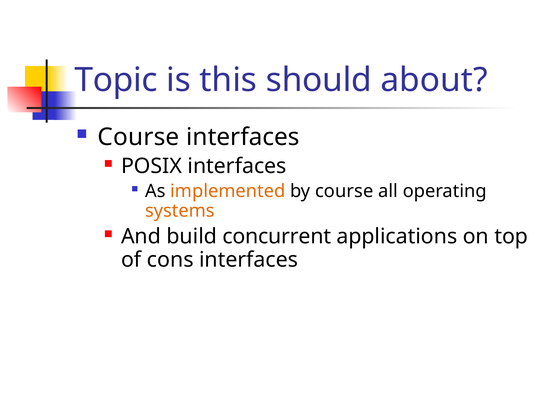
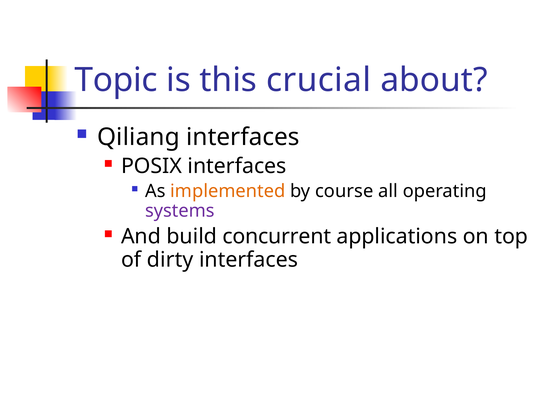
should: should -> crucial
Course at (138, 137): Course -> Qiliang
systems colour: orange -> purple
cons: cons -> dirty
